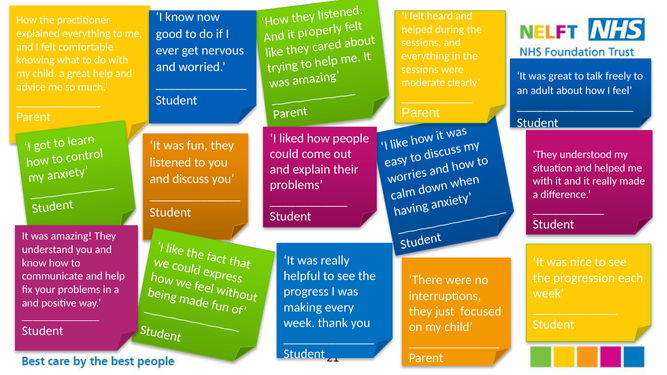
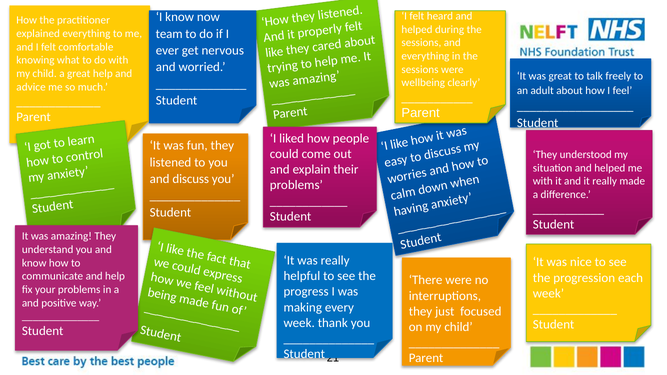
good: good -> team
moderate: moderate -> wellbeing
